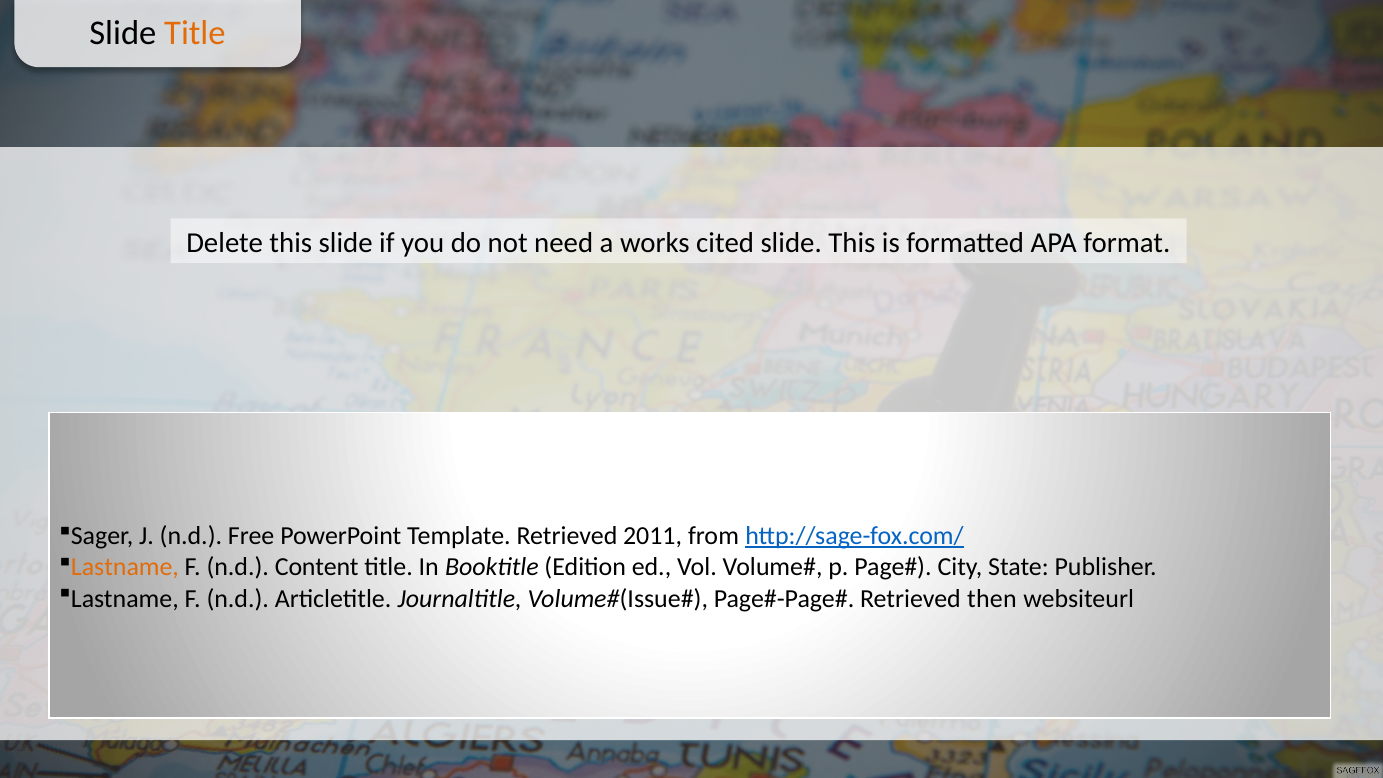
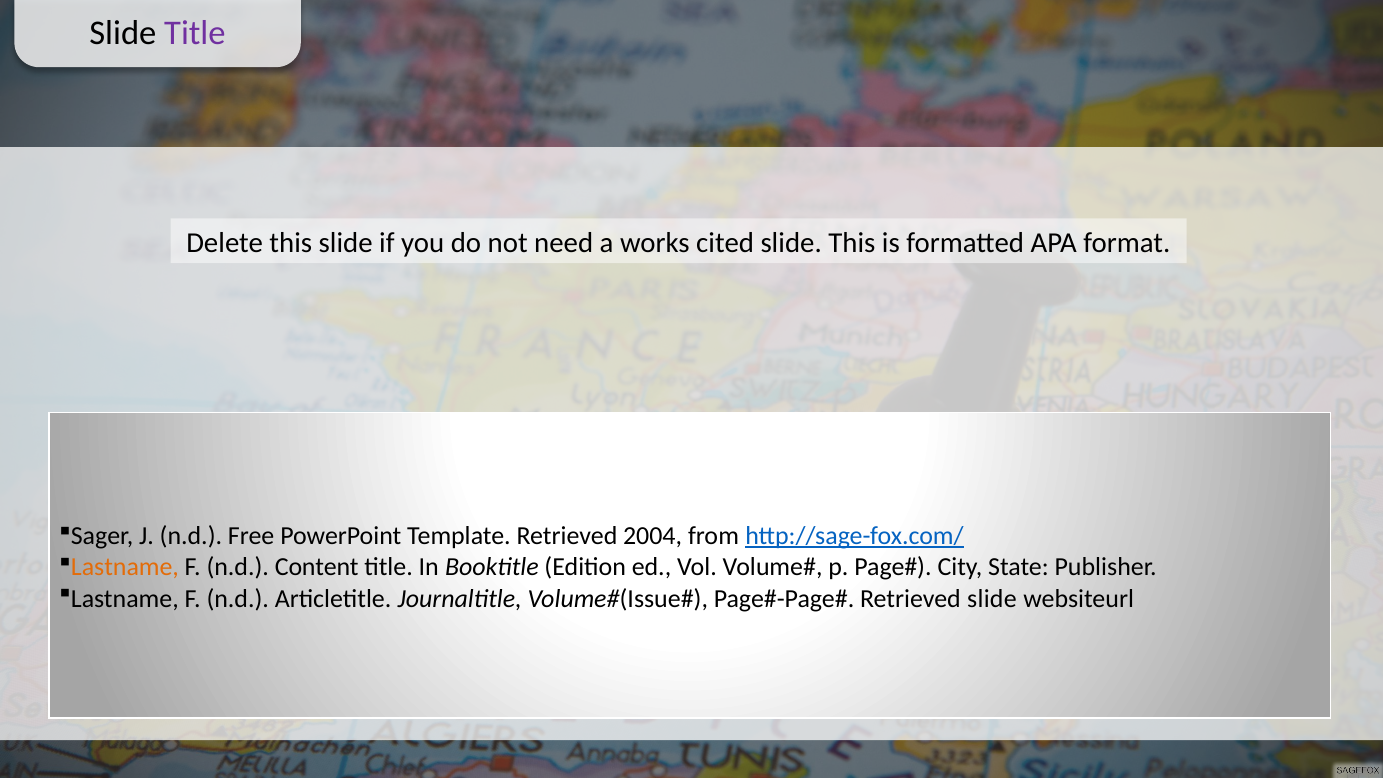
Title at (195, 33) colour: orange -> purple
2011: 2011 -> 2004
Retrieved then: then -> slide
